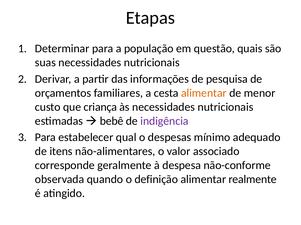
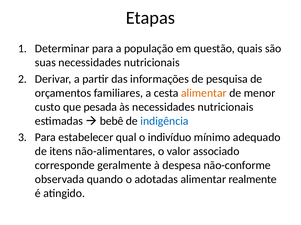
criança: criança -> pesada
indigência colour: purple -> blue
despesas: despesas -> indivíduo
definição: definição -> adotadas
